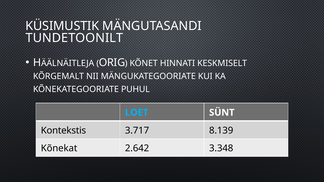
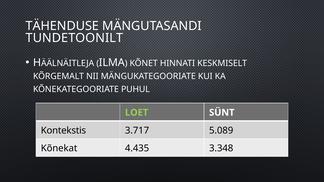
KÜSIMUSTIK: KÜSIMUSTIK -> TÄHENDUSE
ORIG: ORIG -> ILMA
LOET colour: light blue -> light green
8.139: 8.139 -> 5.089
2.642: 2.642 -> 4.435
